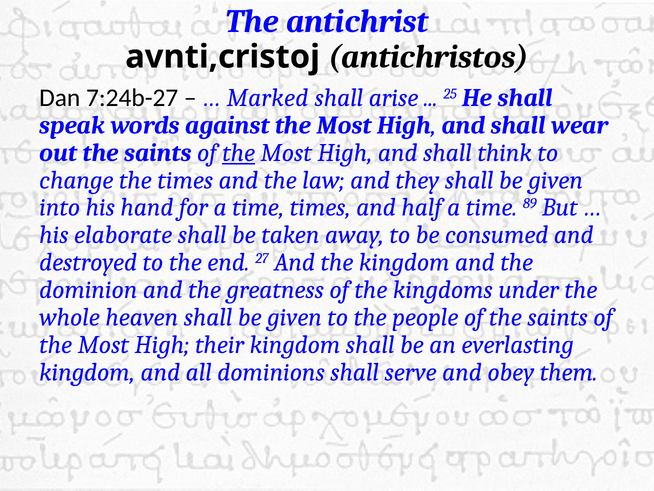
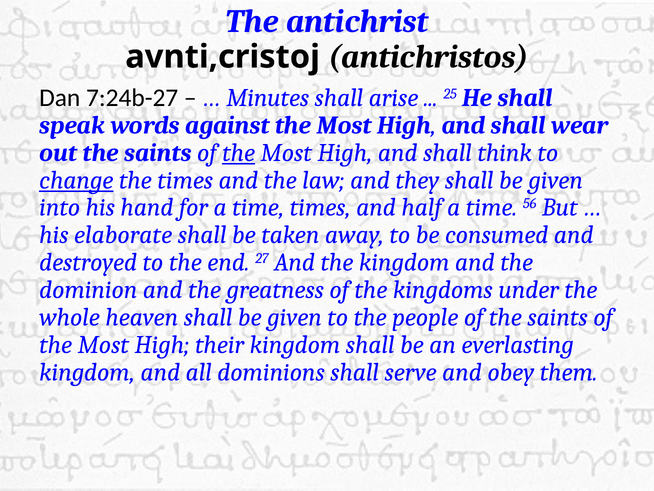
Marked: Marked -> Minutes
change underline: none -> present
89: 89 -> 56
